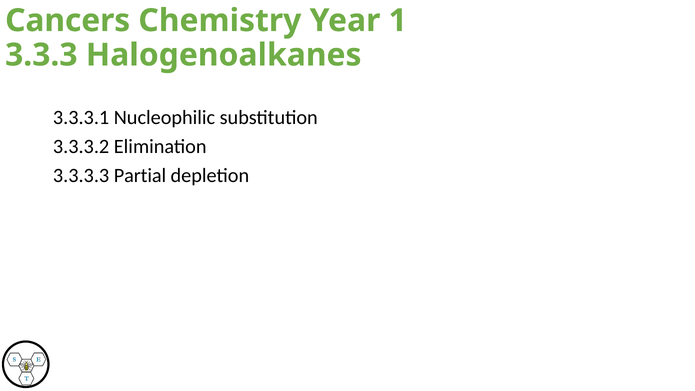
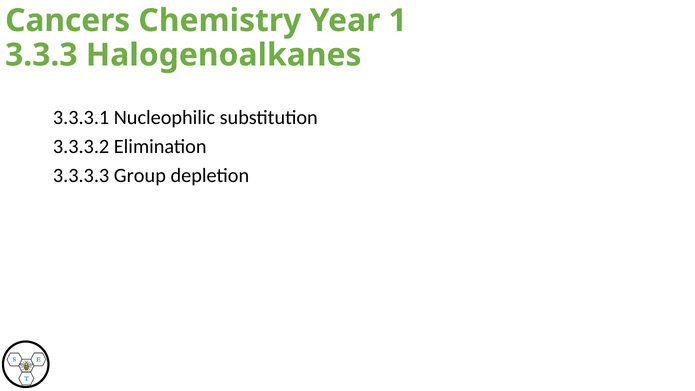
Partial: Partial -> Group
